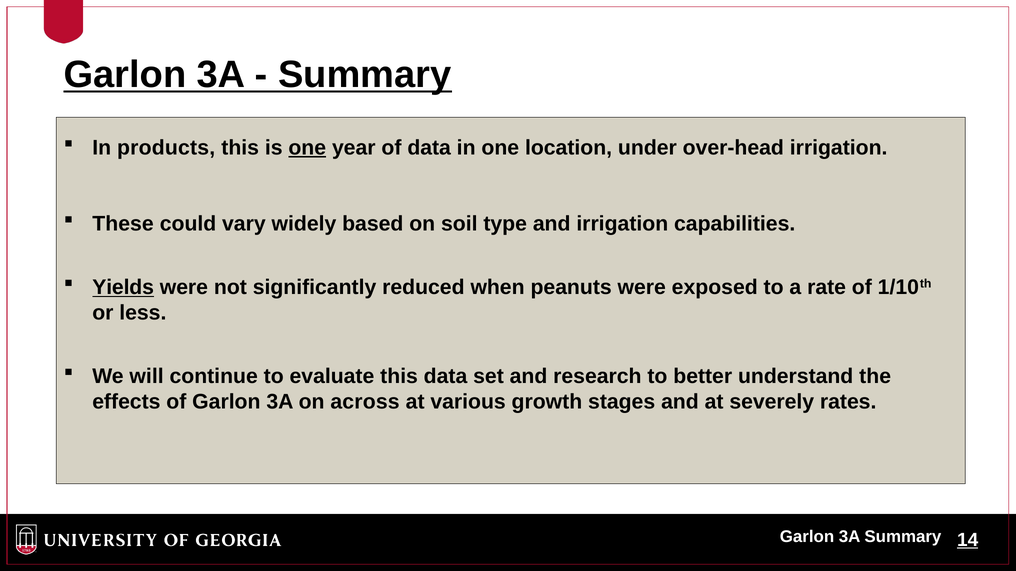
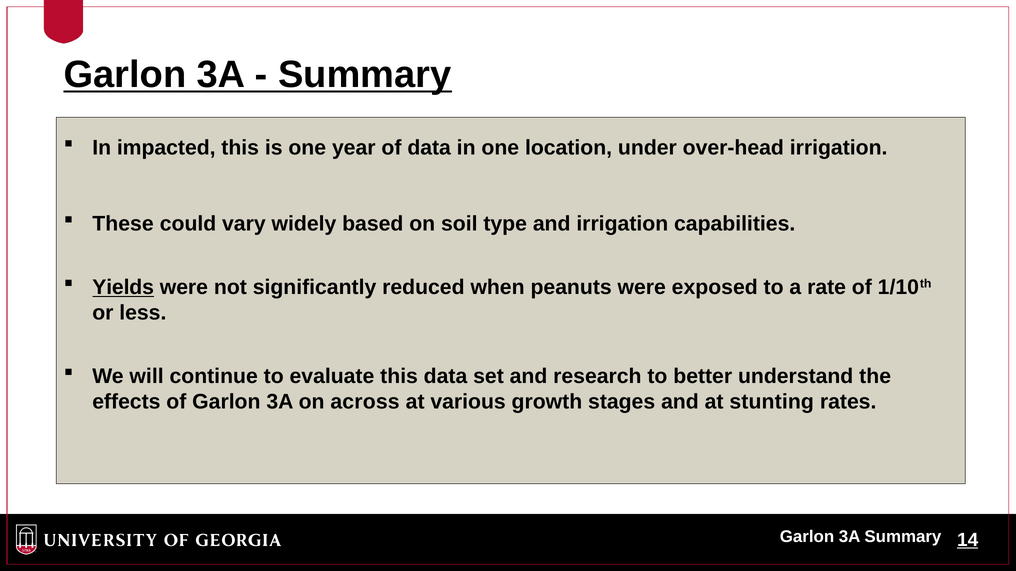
products: products -> impacted
one at (307, 148) underline: present -> none
severely: severely -> stunting
